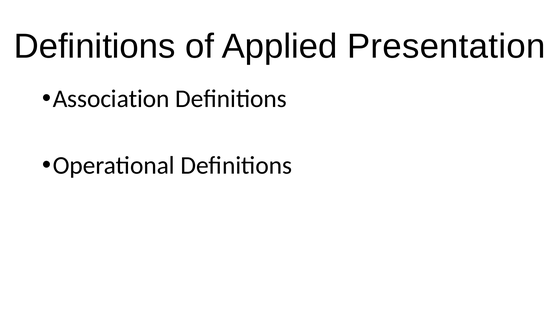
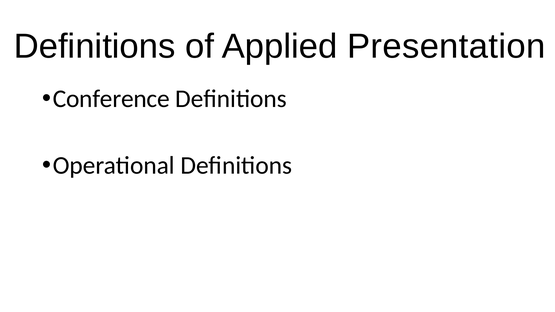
Association: Association -> Conference
